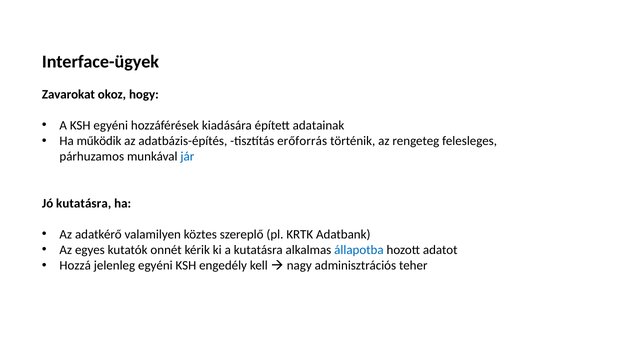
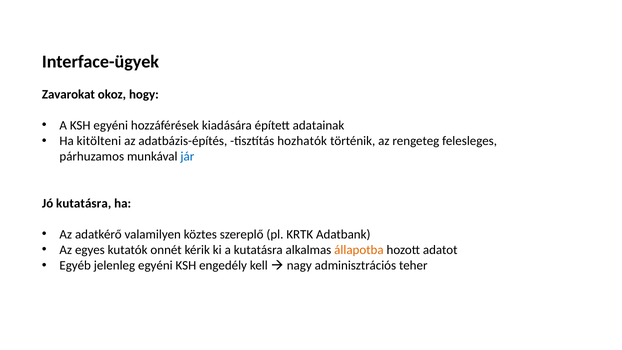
működik: működik -> kitölteni
erőforrás: erőforrás -> hozhatók
állapotba colour: blue -> orange
Hozzá: Hozzá -> Egyéb
